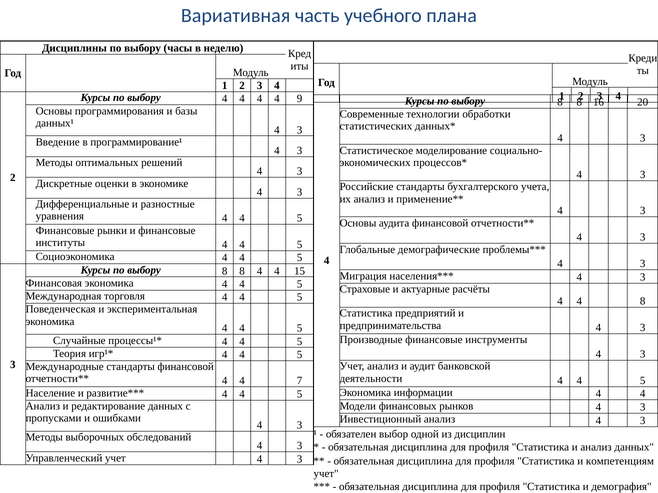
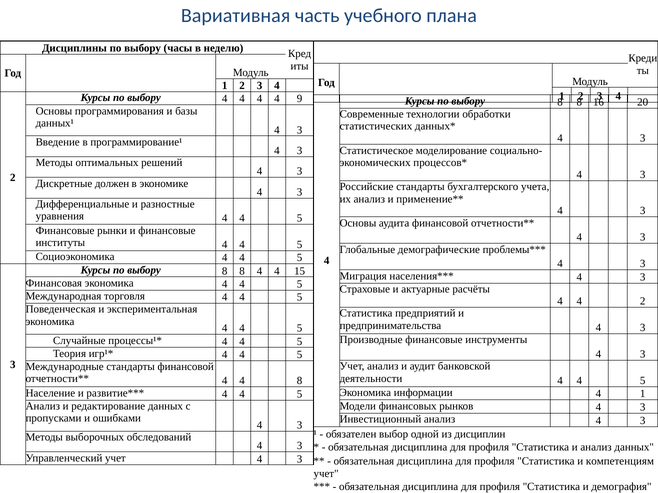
оценки: оценки -> должен
4 4 8: 8 -> 2
4 7: 7 -> 8
информации 4 4: 4 -> 1
